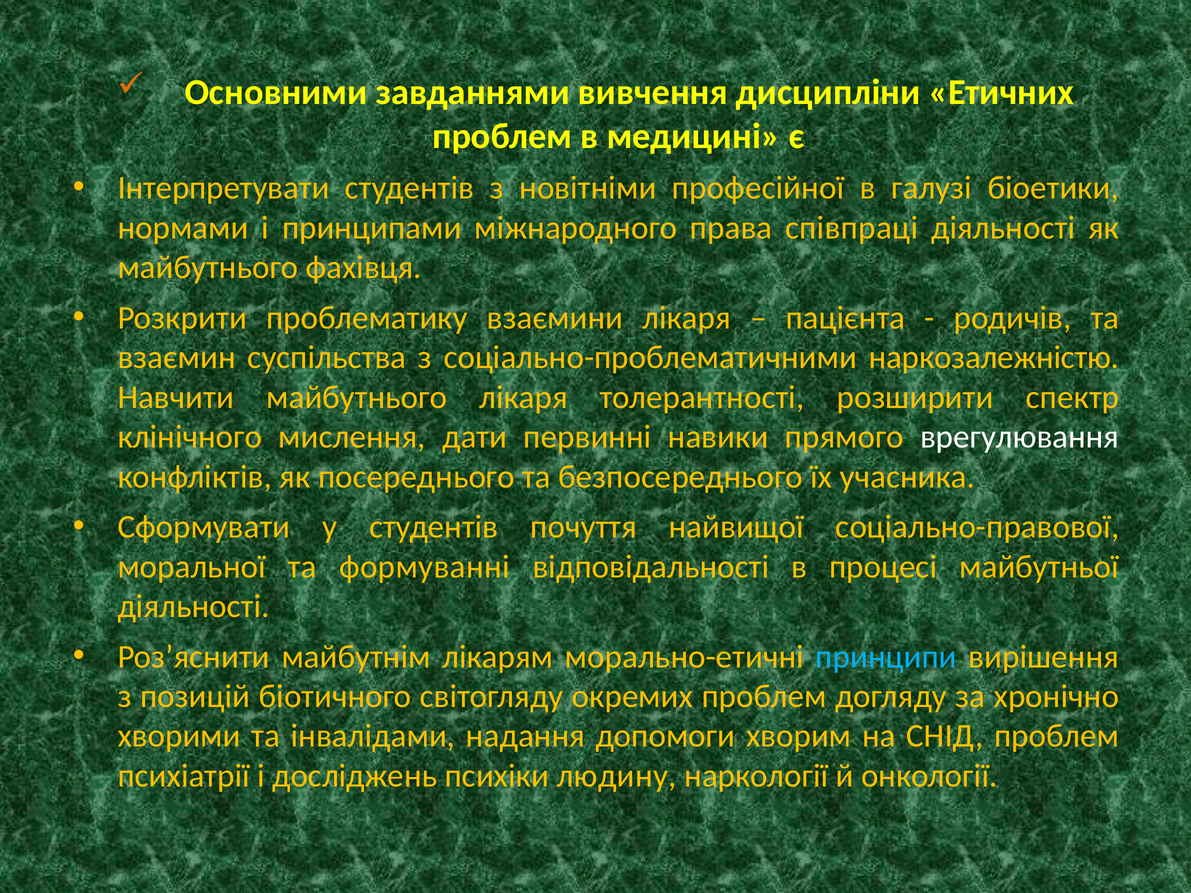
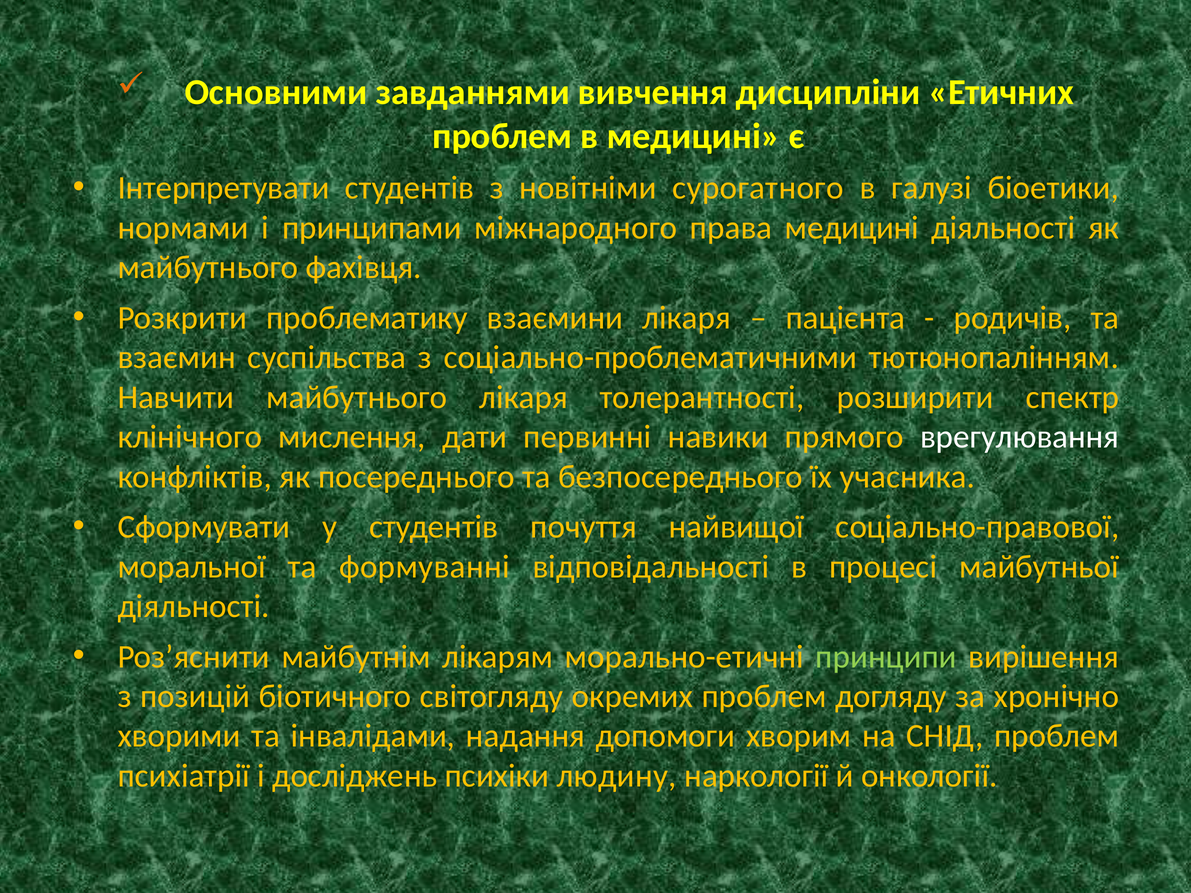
професійної: професійної -> сурогатного
права співпраці: співпраці -> медицині
наркозалежністю: наркозалежністю -> тютюнопалінням
принципи colour: light blue -> light green
